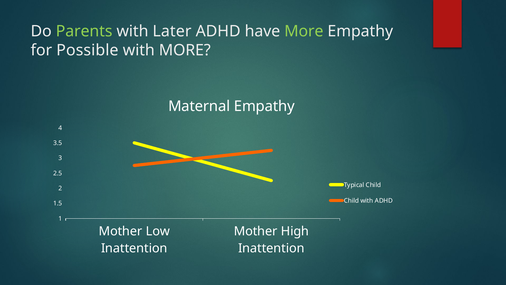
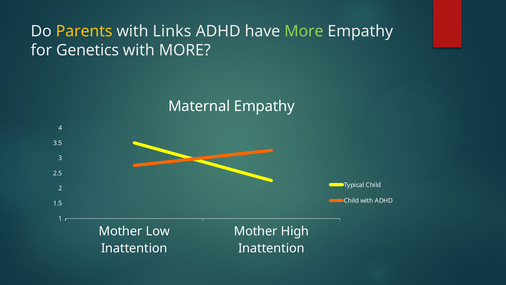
Parents colour: light green -> yellow
Later: Later -> Links
Possible: Possible -> Genetics
